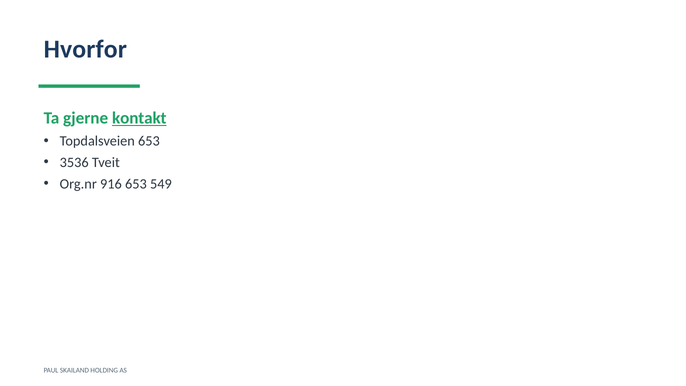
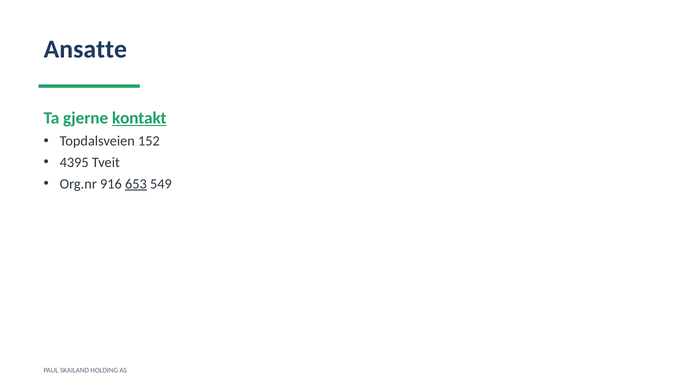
Hvorfor: Hvorfor -> Ansatte
Topdalsveien 653: 653 -> 152
3536: 3536 -> 4395
653 at (136, 184) underline: none -> present
